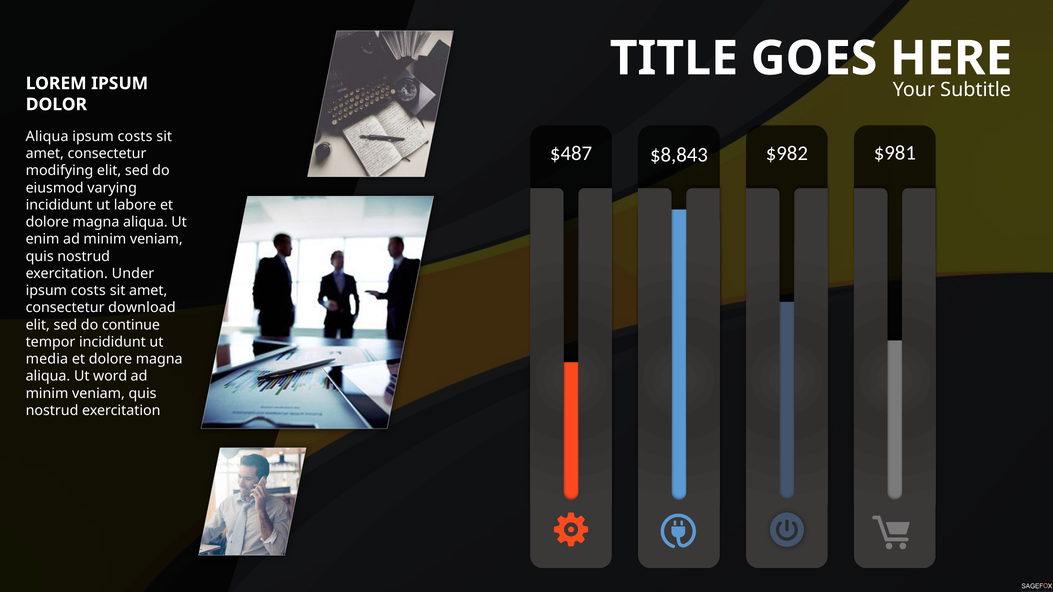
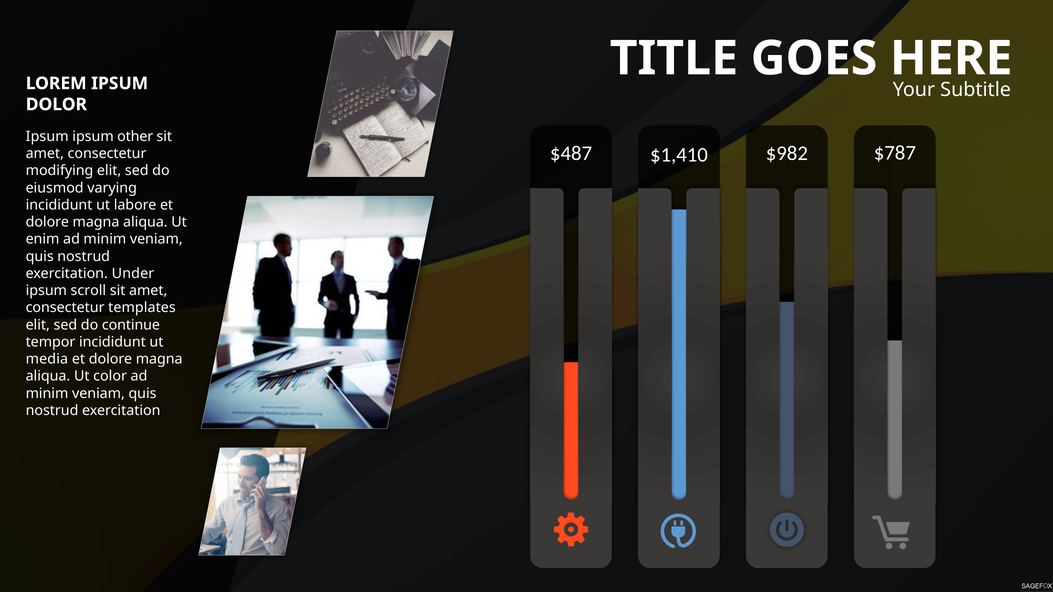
Aliqua at (47, 137): Aliqua -> Ipsum
costs at (135, 137): costs -> other
$8,843: $8,843 -> $1,410
$981: $981 -> $787
costs at (88, 291): costs -> scroll
download: download -> templates
word: word -> color
